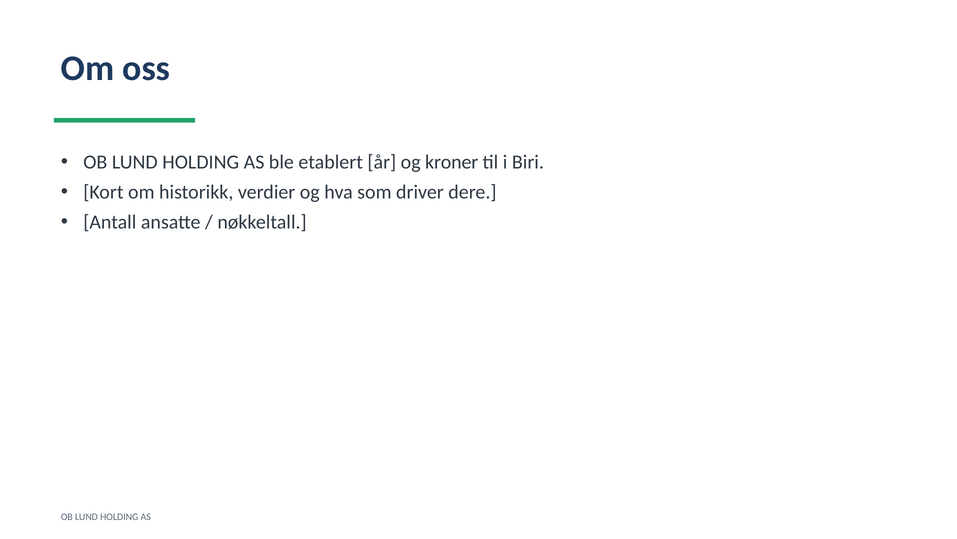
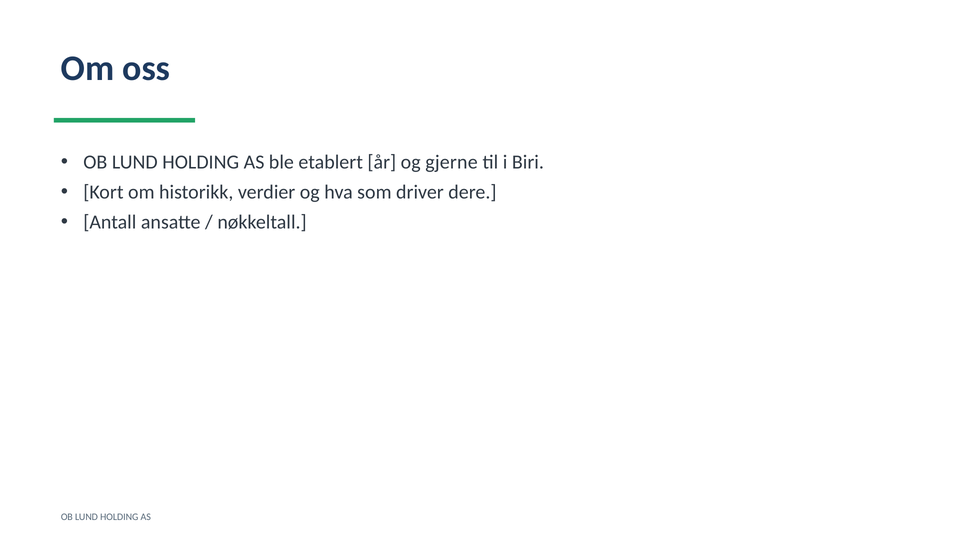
kroner: kroner -> gjerne
